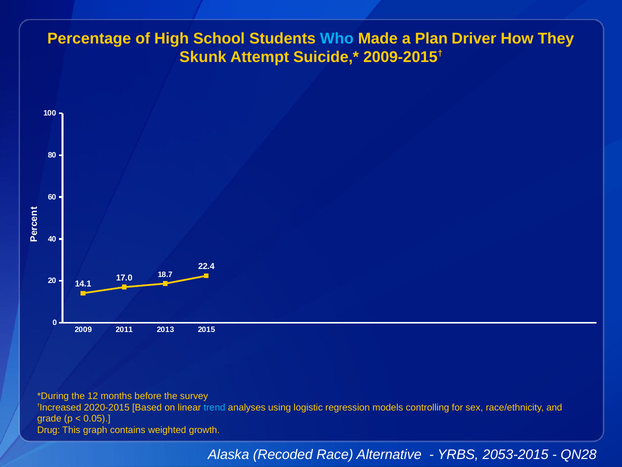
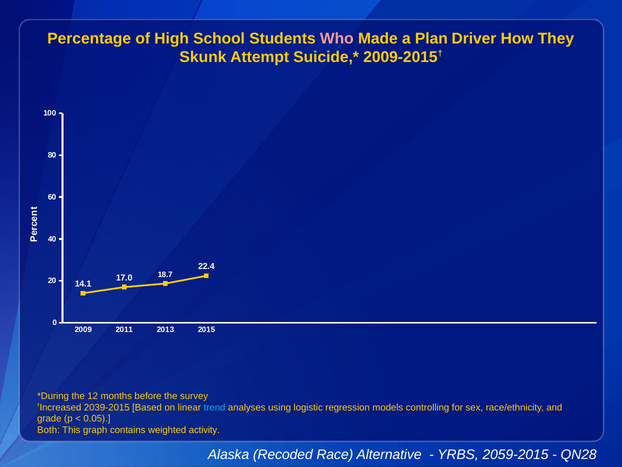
Who colour: light blue -> pink
2020-2015: 2020-2015 -> 2039-2015
Drug: Drug -> Both
growth: growth -> activity
2053-2015: 2053-2015 -> 2059-2015
